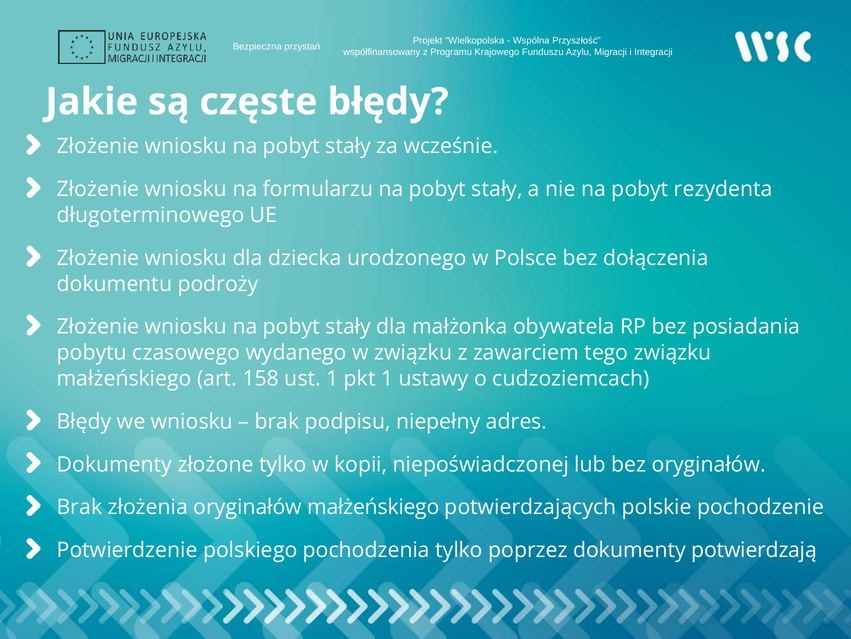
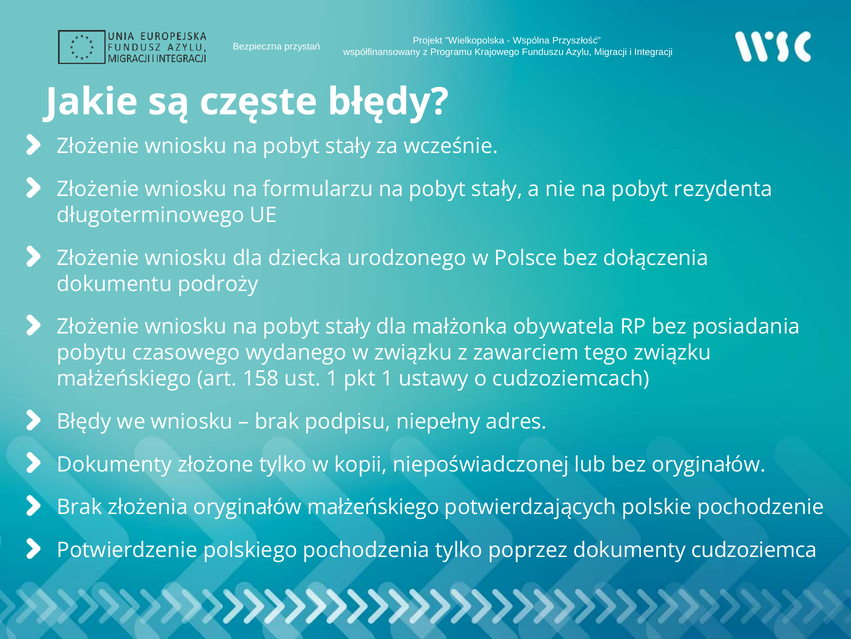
potwierdzają: potwierdzają -> cudzoziemca
